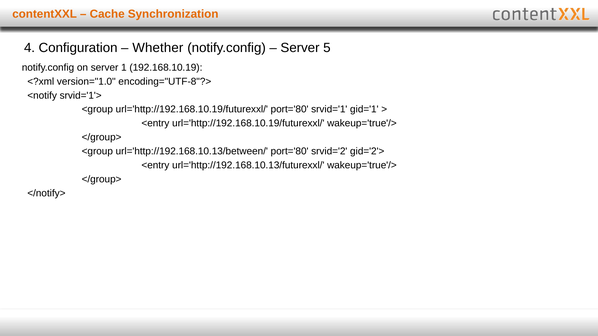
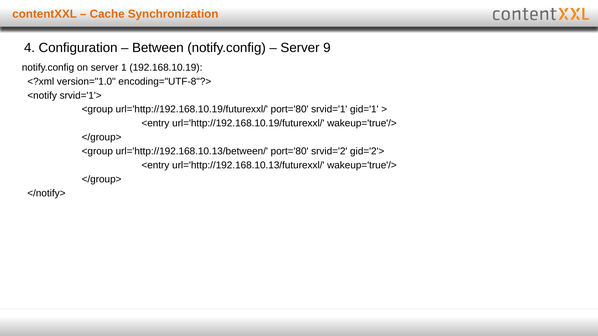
Whether: Whether -> Between
5: 5 -> 9
